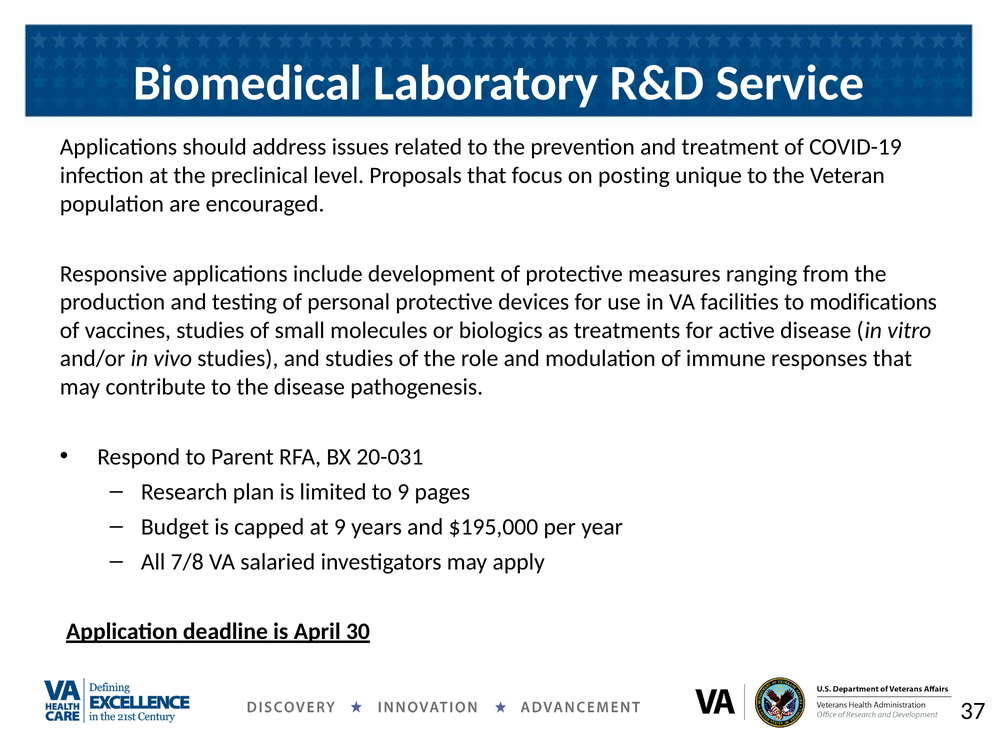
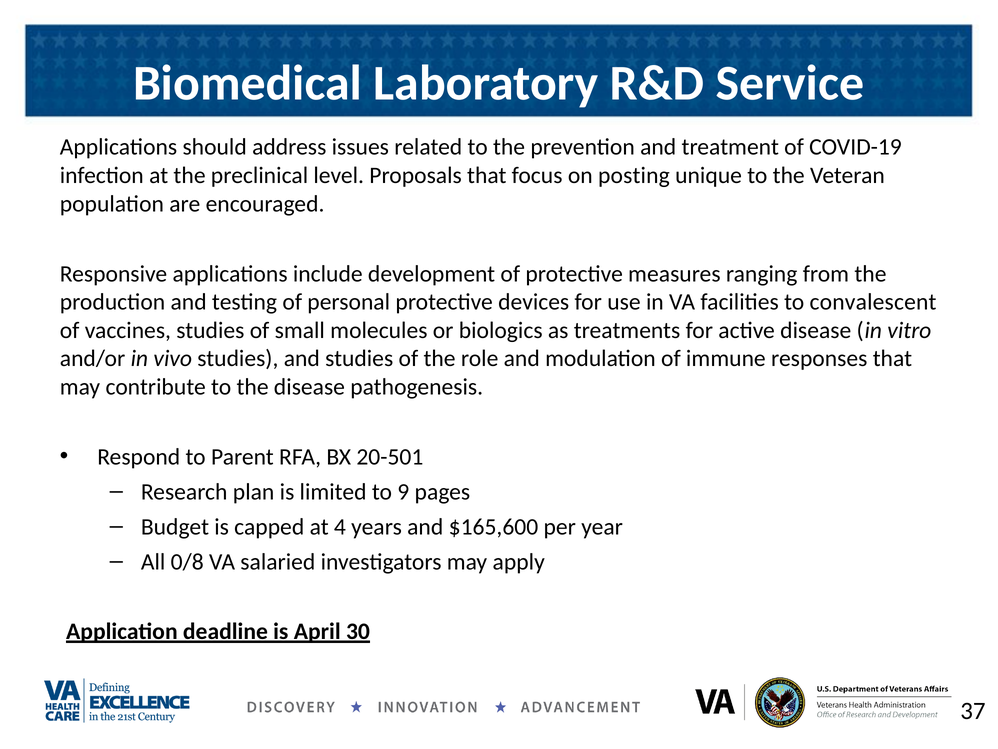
modifications: modifications -> convalescent
20-031: 20-031 -> 20-501
at 9: 9 -> 4
$195,000: $195,000 -> $165,600
7/8: 7/8 -> 0/8
